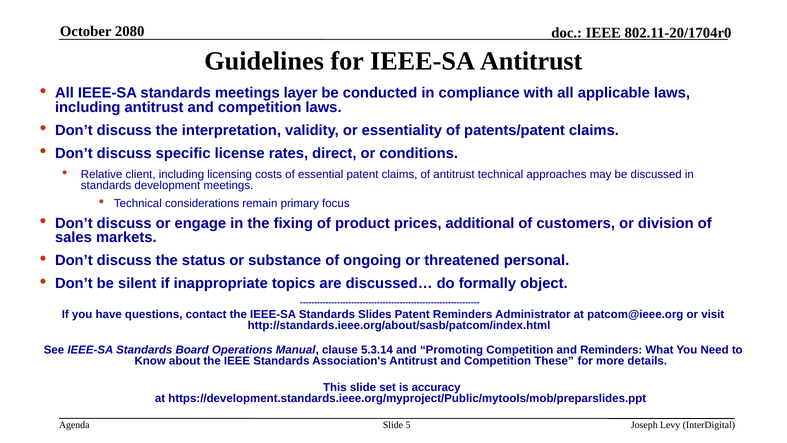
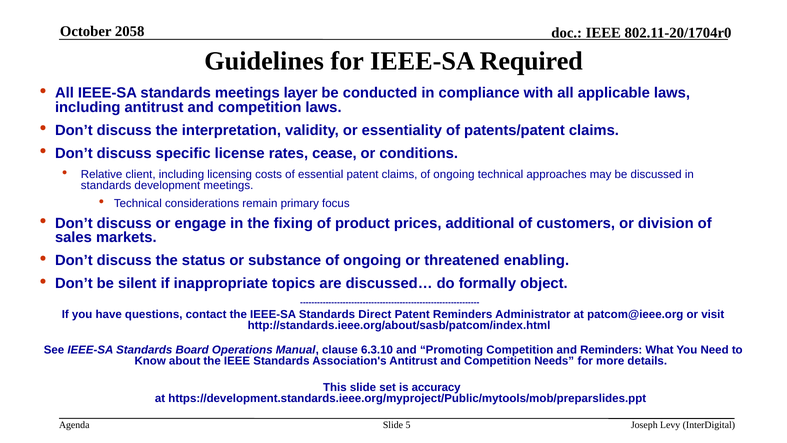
2080: 2080 -> 2058
IEEE-SA Antitrust: Antitrust -> Required
direct: direct -> cease
claims of antitrust: antitrust -> ongoing
personal: personal -> enabling
Slides: Slides -> Direct
5.3.14: 5.3.14 -> 6.3.10
These: These -> Needs
